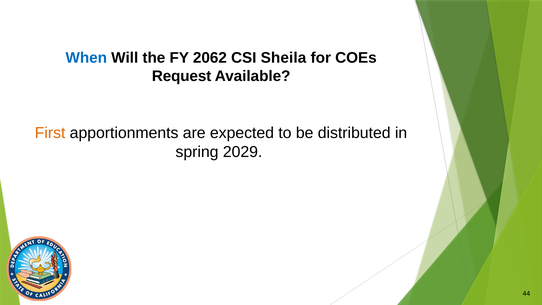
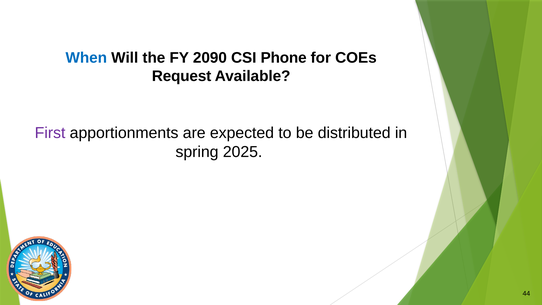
2062: 2062 -> 2090
Sheila: Sheila -> Phone
First colour: orange -> purple
2029: 2029 -> 2025
